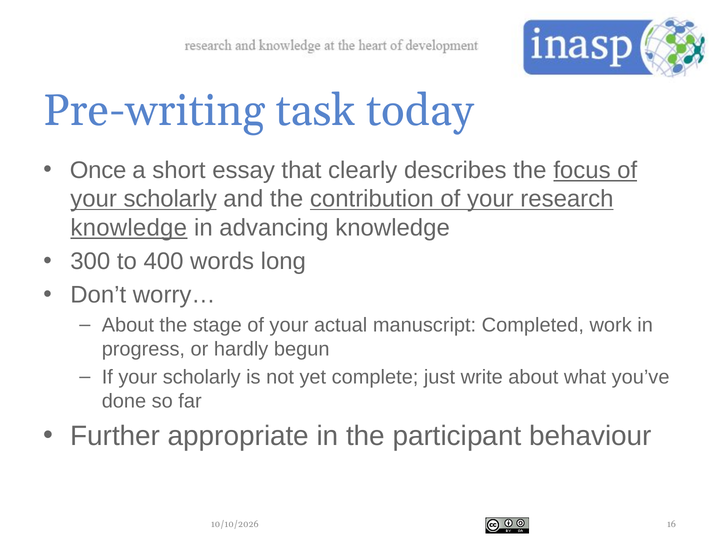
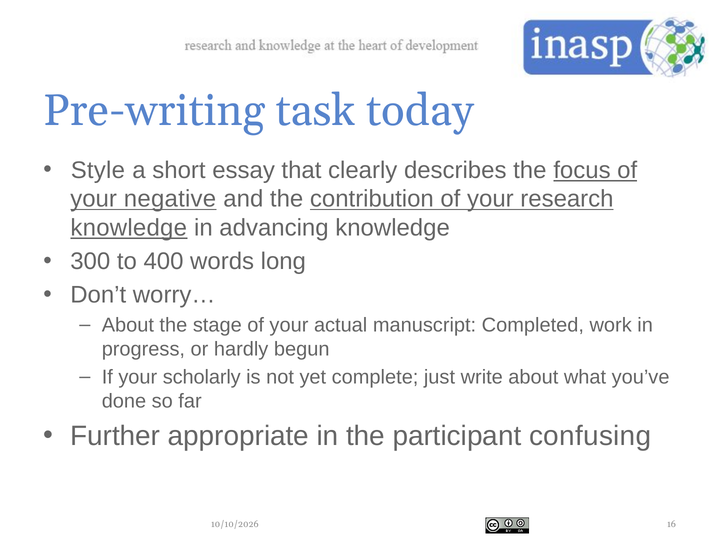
Once: Once -> Style
scholarly at (170, 199): scholarly -> negative
behaviour: behaviour -> confusing
